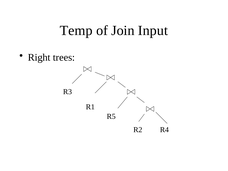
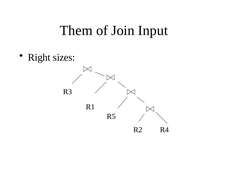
Temp: Temp -> Them
trees: trees -> sizes
